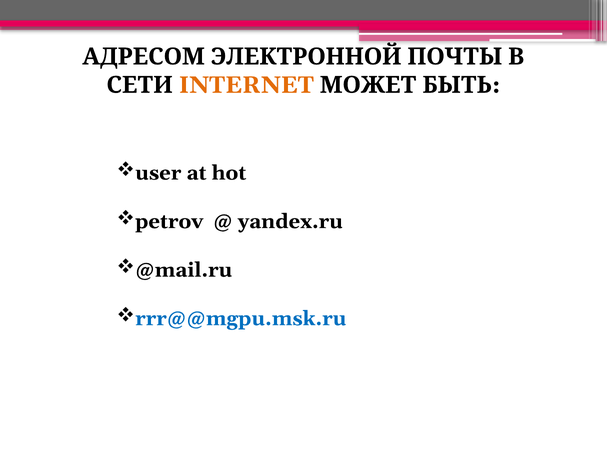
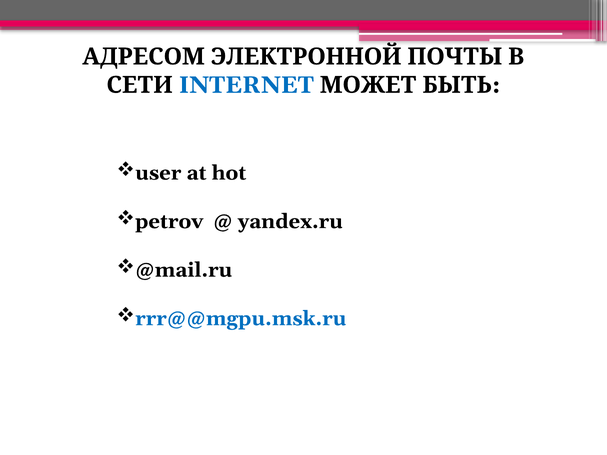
INTERNET colour: orange -> blue
